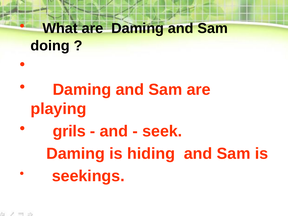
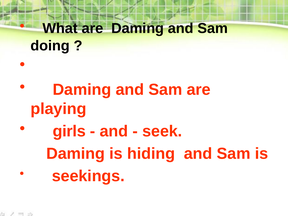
grils: grils -> girls
